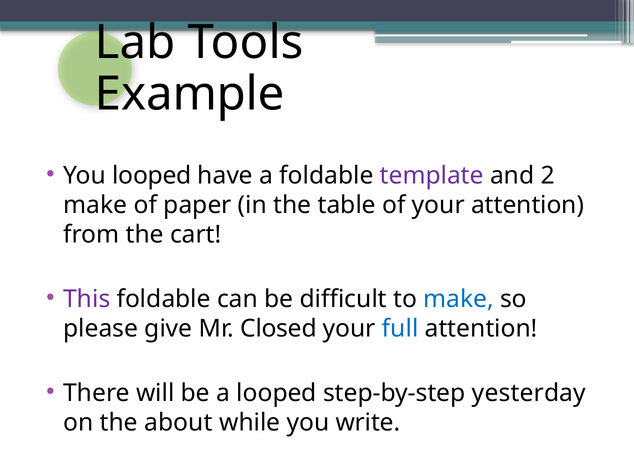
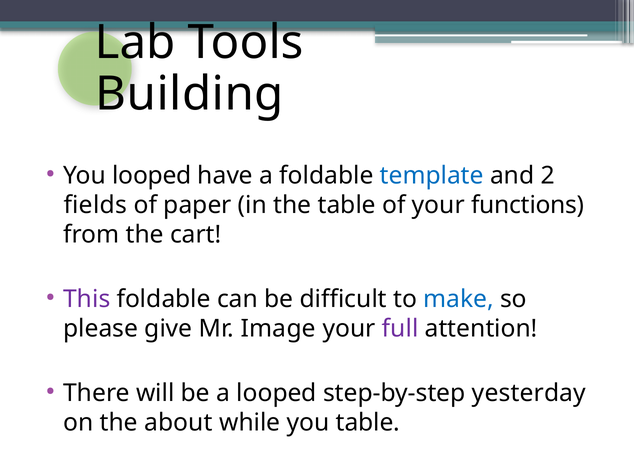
Example: Example -> Building
template colour: purple -> blue
make at (95, 205): make -> fields
your attention: attention -> functions
Closed: Closed -> Image
full colour: blue -> purple
you write: write -> table
